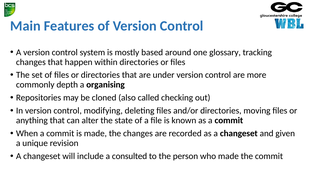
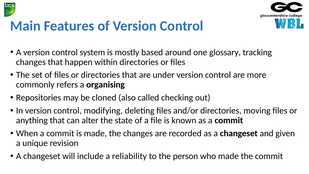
depth: depth -> refers
consulted: consulted -> reliability
